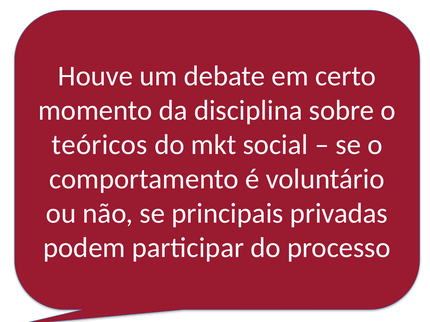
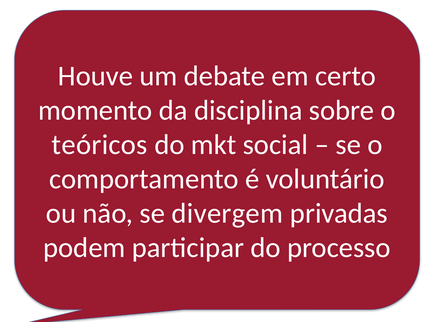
principais: principais -> divergem
